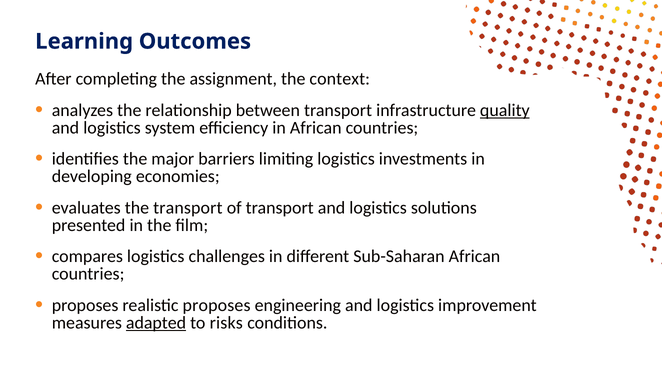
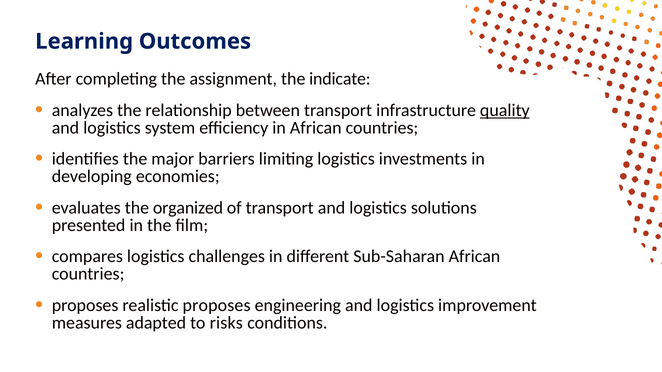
context: context -> indicate
the transport: transport -> organized
adapted underline: present -> none
